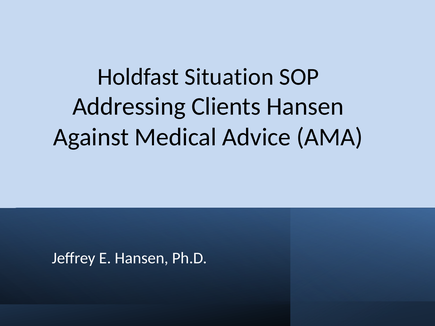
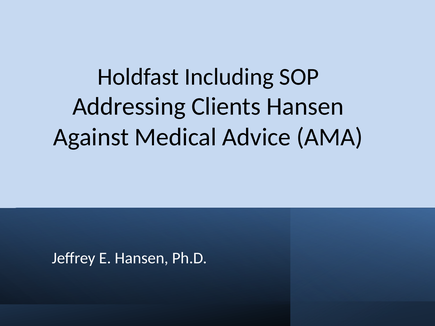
Situation: Situation -> Including
